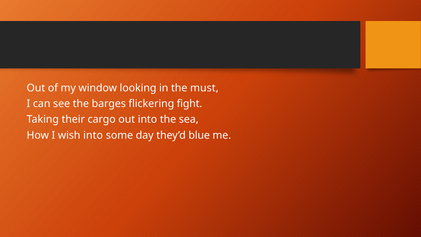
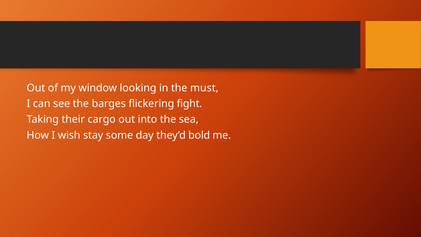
wish into: into -> stay
blue: blue -> bold
